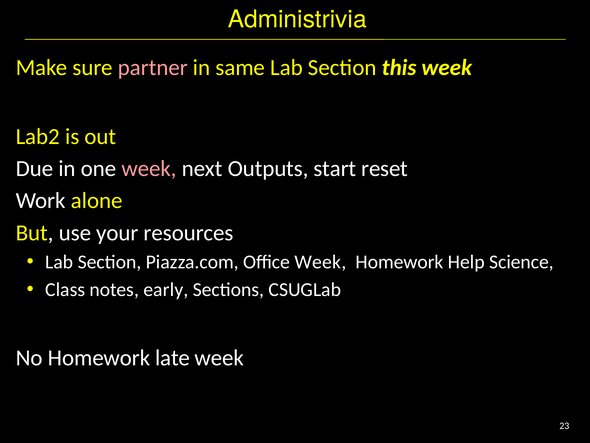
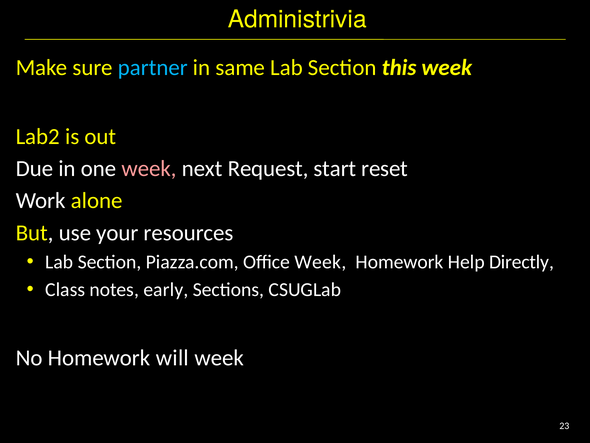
partner colour: pink -> light blue
Outputs: Outputs -> Request
Science: Science -> Directly
late: late -> will
